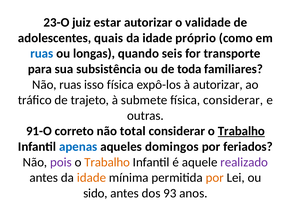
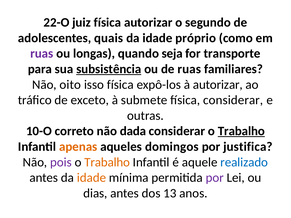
23-O: 23-O -> 22-O
juiz estar: estar -> física
validade: validade -> segundo
ruas at (42, 54) colour: blue -> purple
seis: seis -> seja
subsistência underline: none -> present
de toda: toda -> ruas
Não ruas: ruas -> oito
trajeto: trajeto -> exceto
91-O: 91-O -> 10-O
total: total -> dada
apenas colour: blue -> orange
feriados: feriados -> justifica
realizado colour: purple -> blue
por at (215, 178) colour: orange -> purple
sido: sido -> dias
93: 93 -> 13
